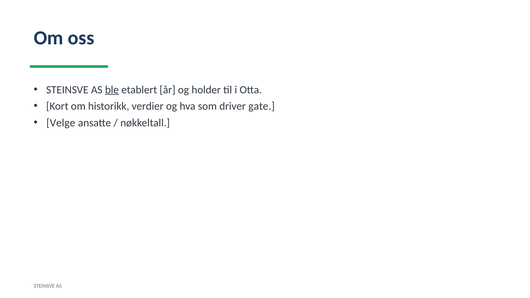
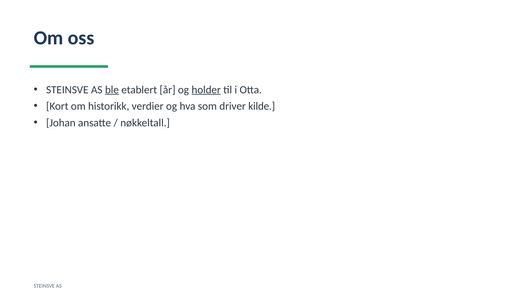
holder underline: none -> present
gate: gate -> kilde
Velge: Velge -> Johan
